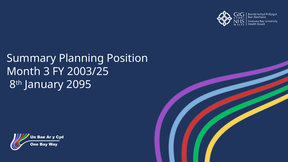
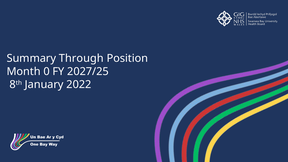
Planning: Planning -> Through
3: 3 -> 0
2003/25: 2003/25 -> 2027/25
2095: 2095 -> 2022
